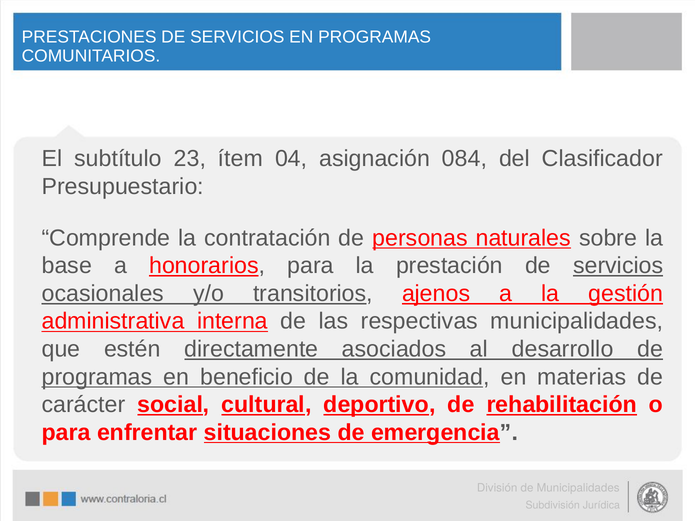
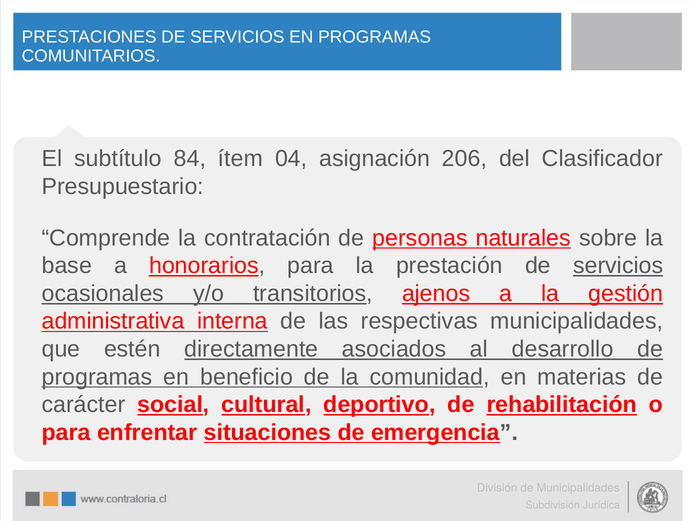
23: 23 -> 84
084: 084 -> 206
